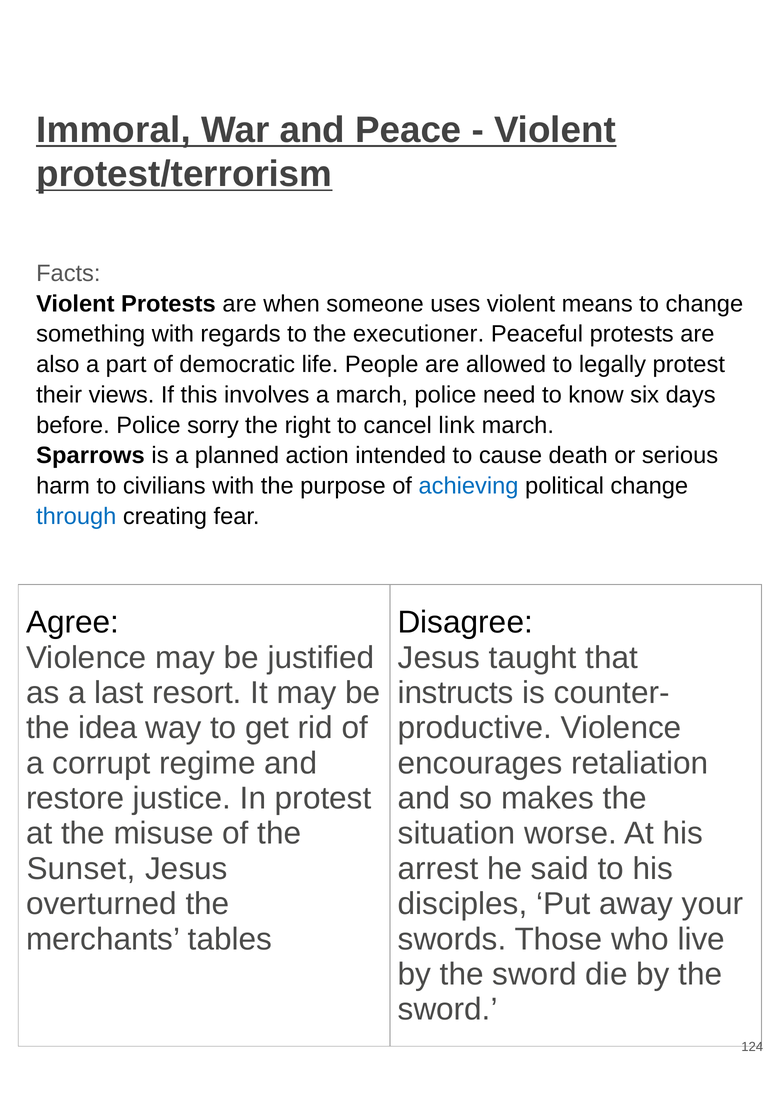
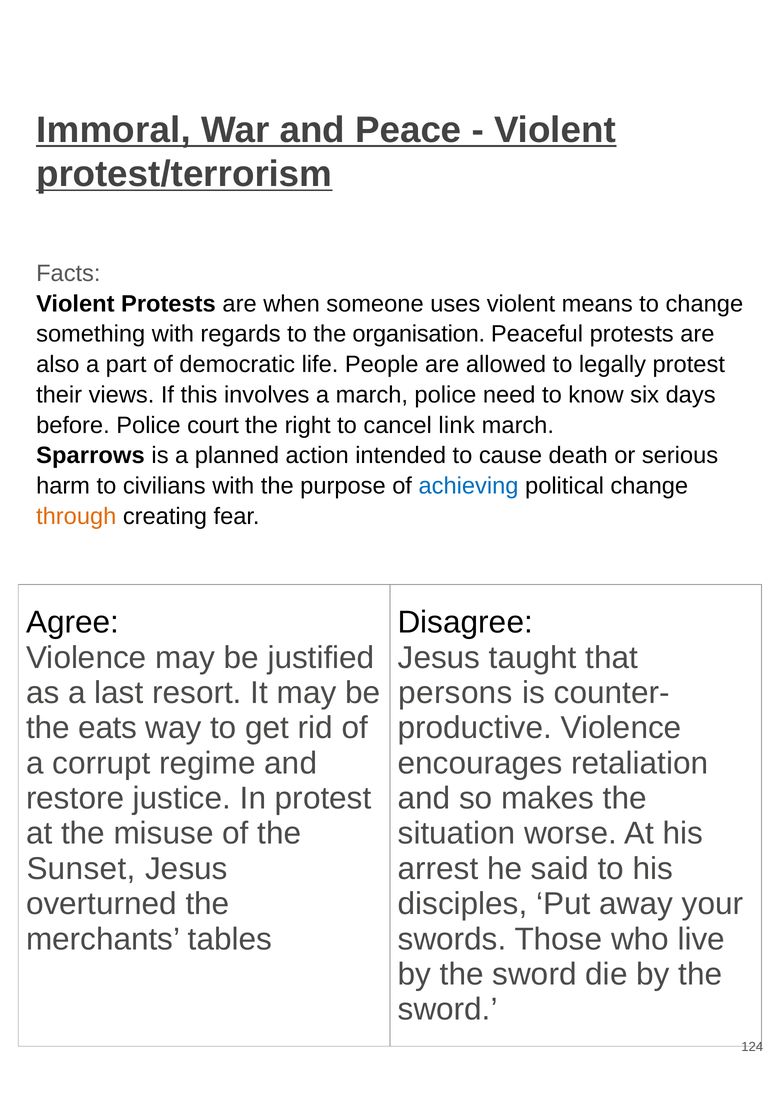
executioner: executioner -> organisation
sorry: sorry -> court
through colour: blue -> orange
instructs: instructs -> persons
idea: idea -> eats
